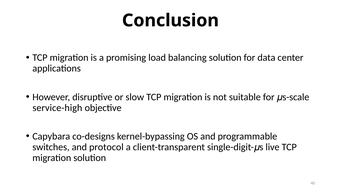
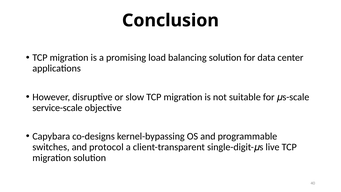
service-high: service-high -> service-scale
